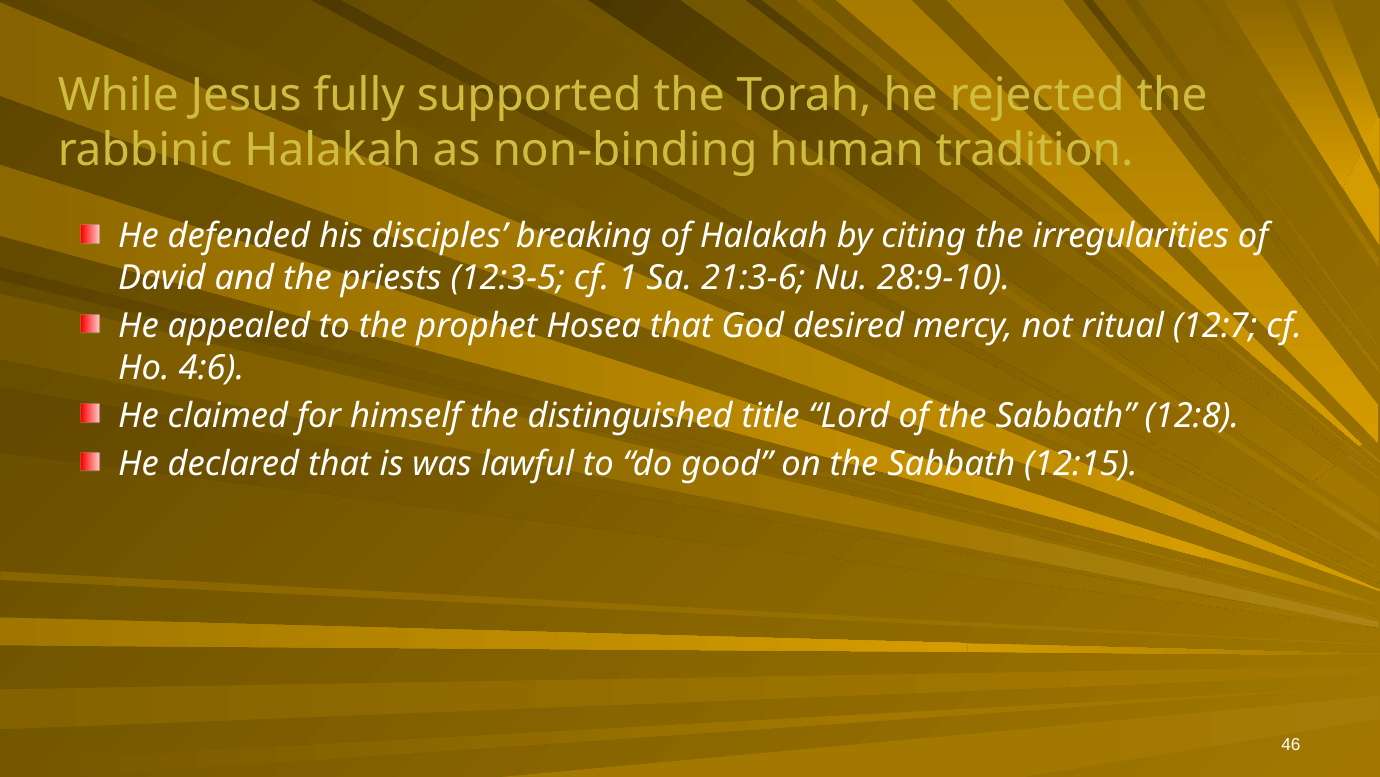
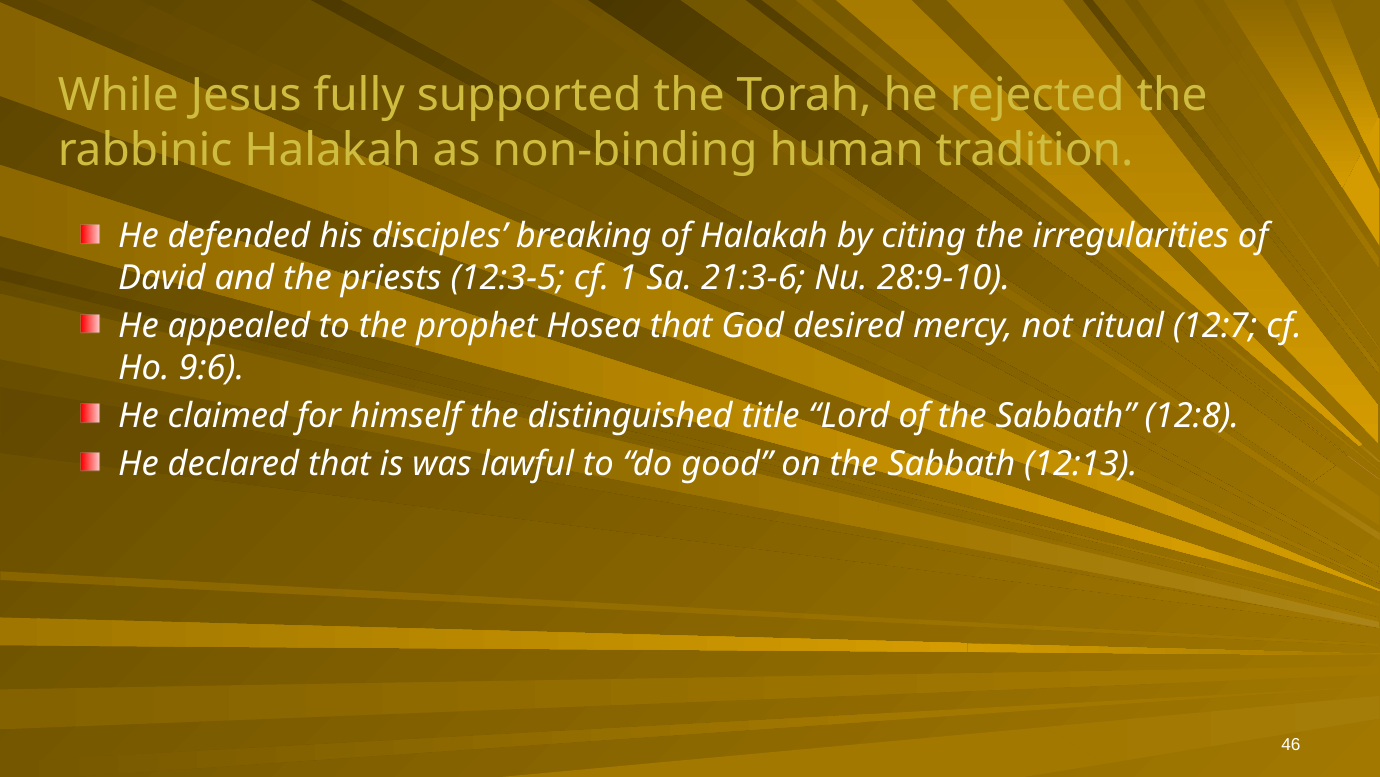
4:6: 4:6 -> 9:6
12:15: 12:15 -> 12:13
